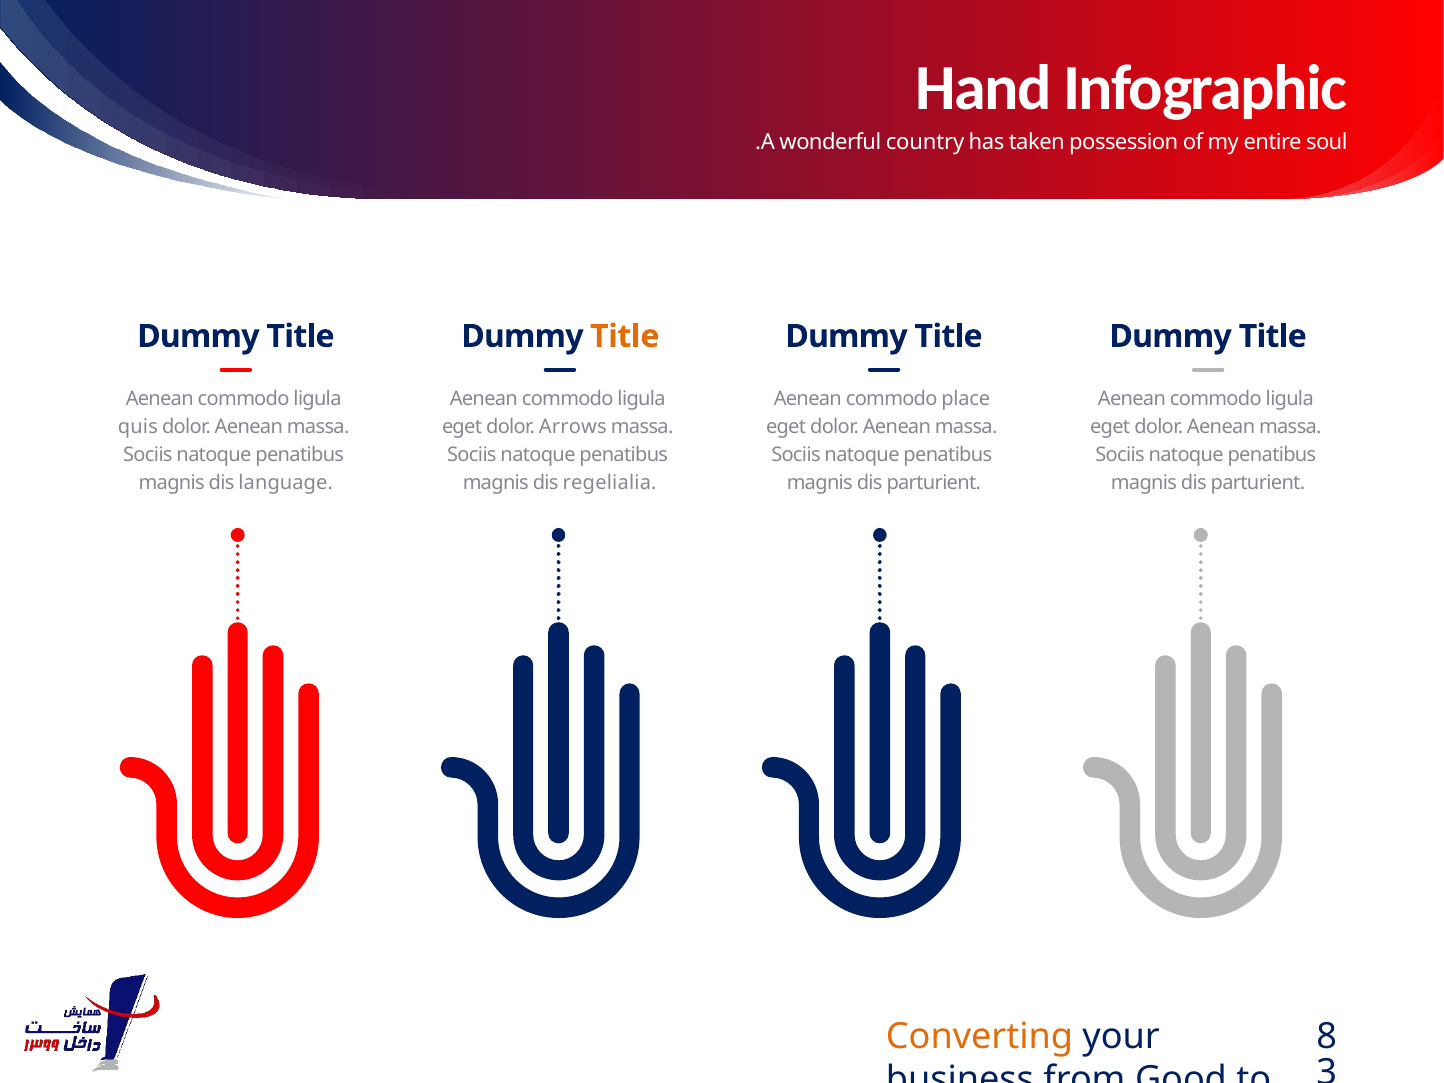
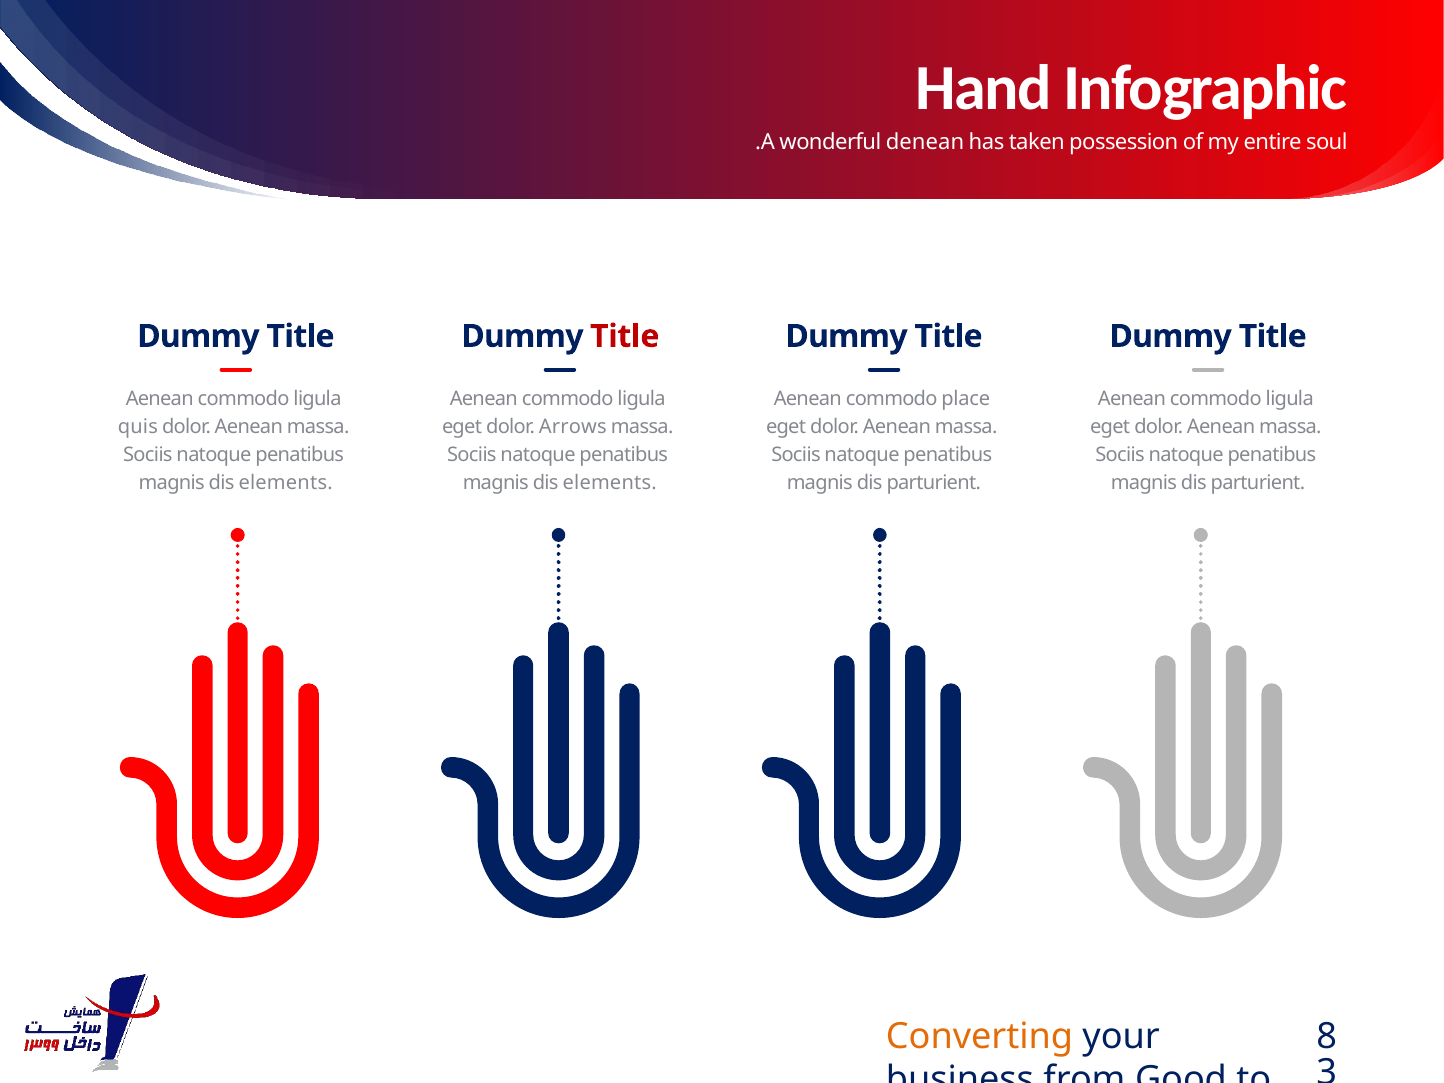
country: country -> denean
Title at (625, 336) colour: orange -> red
language at (286, 483): language -> elements
regelialia at (610, 483): regelialia -> elements
